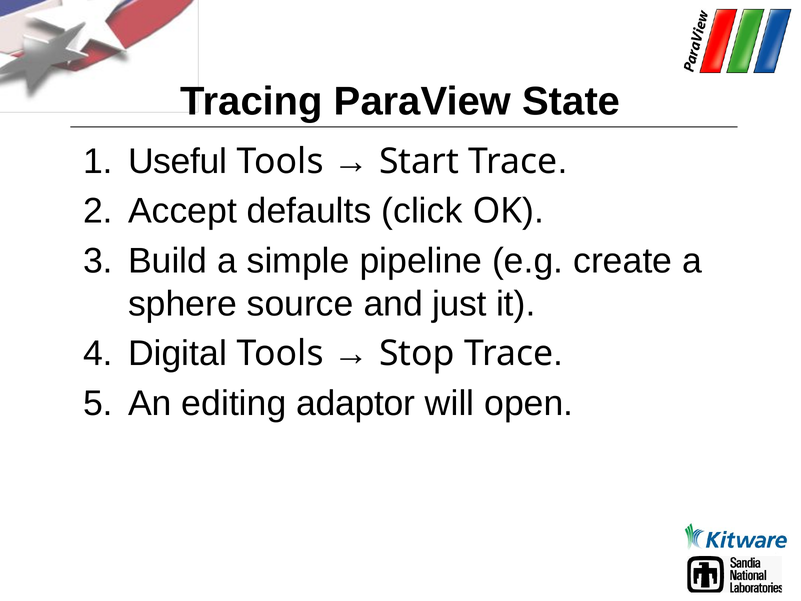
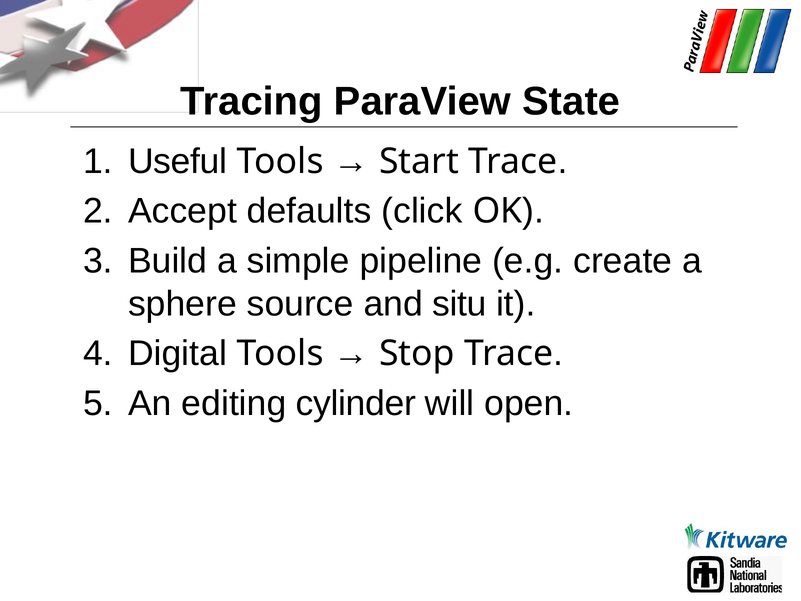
just: just -> situ
adaptor: adaptor -> cylinder
